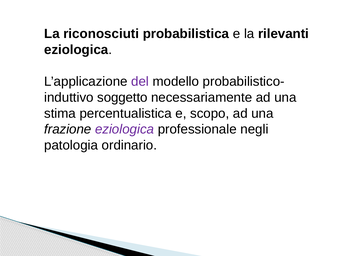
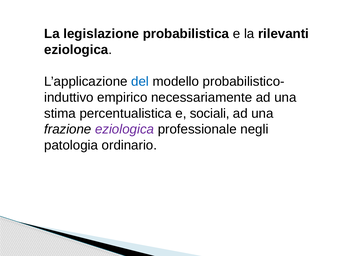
riconosciuti: riconosciuti -> legislazione
del colour: purple -> blue
soggetto: soggetto -> empirico
scopo: scopo -> sociali
